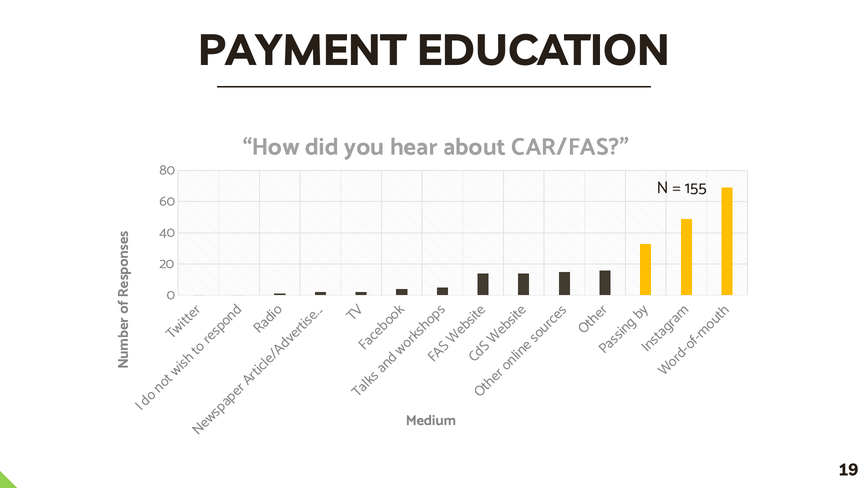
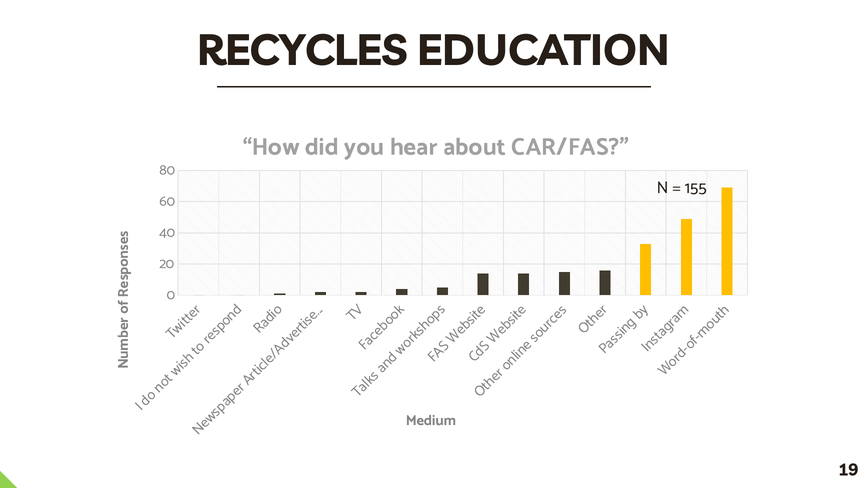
PAYMENT: PAYMENT -> RECYCLES
